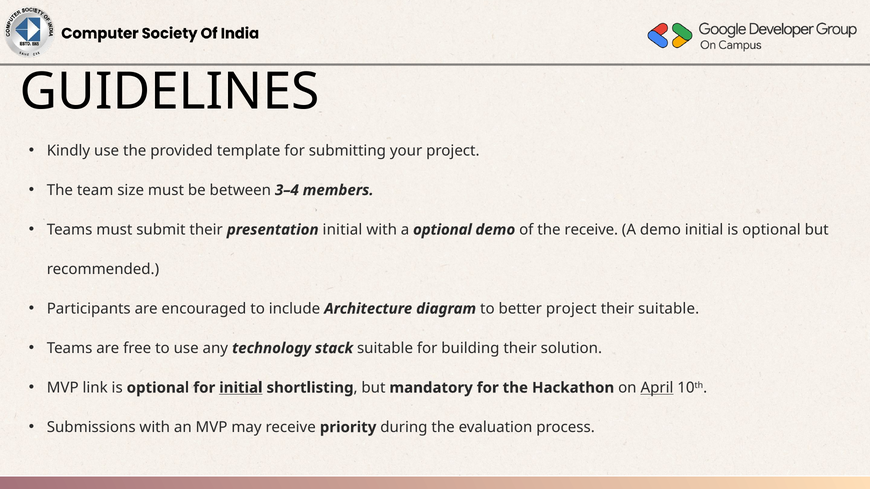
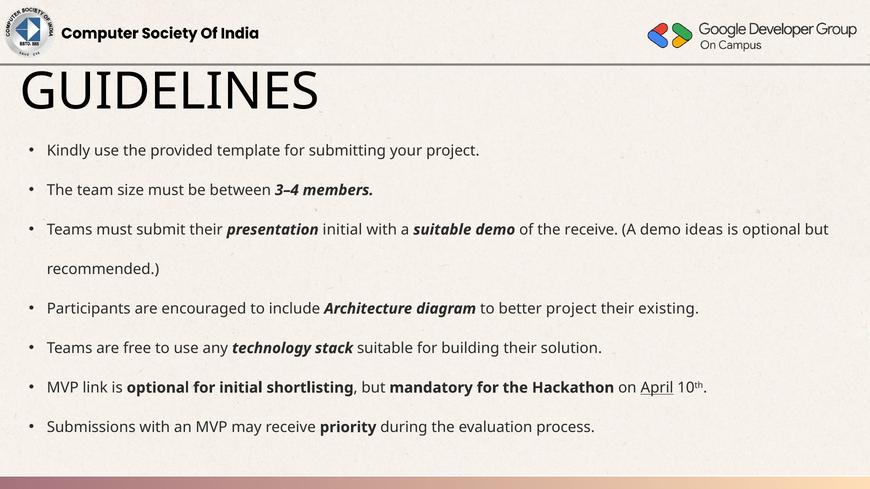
a optional: optional -> suitable
demo initial: initial -> ideas
their suitable: suitable -> existing
initial at (241, 388) underline: present -> none
